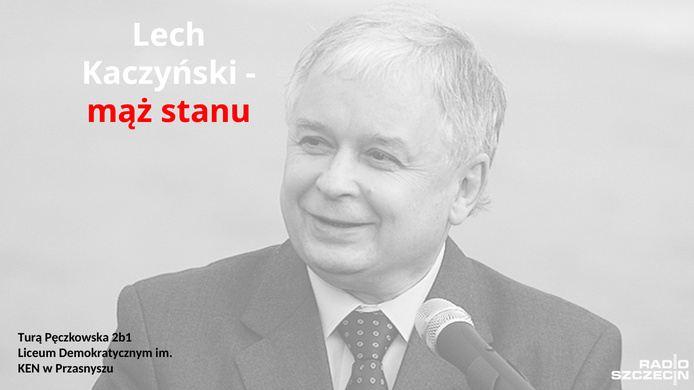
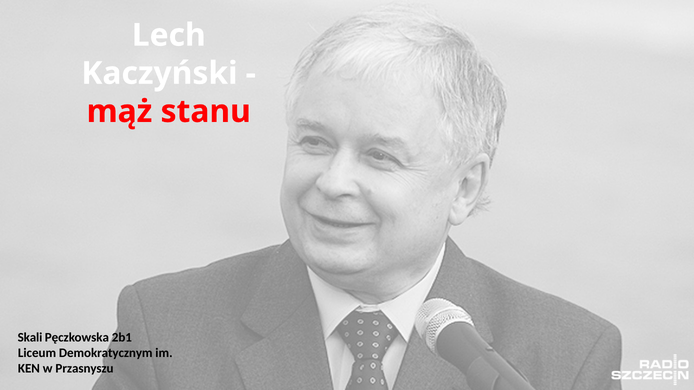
Turą: Turą -> Skali
